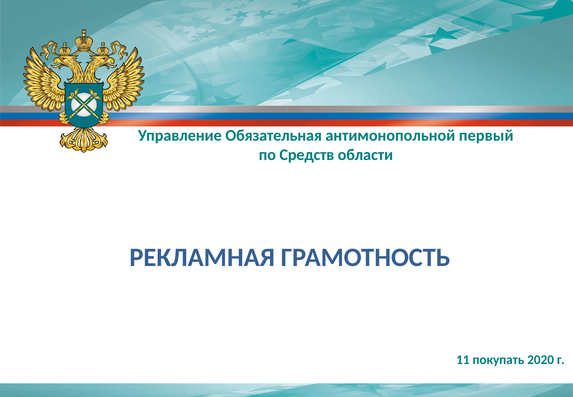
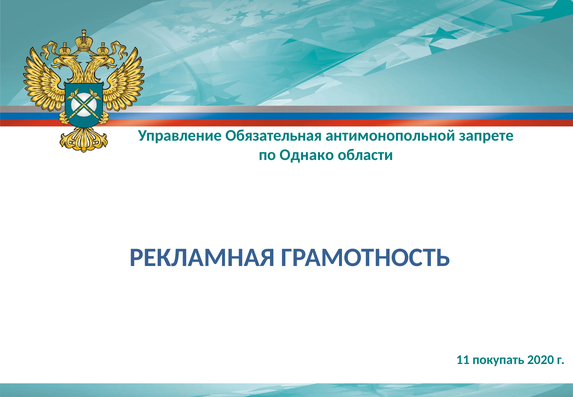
первый: первый -> запрете
Средств: Средств -> Однако
